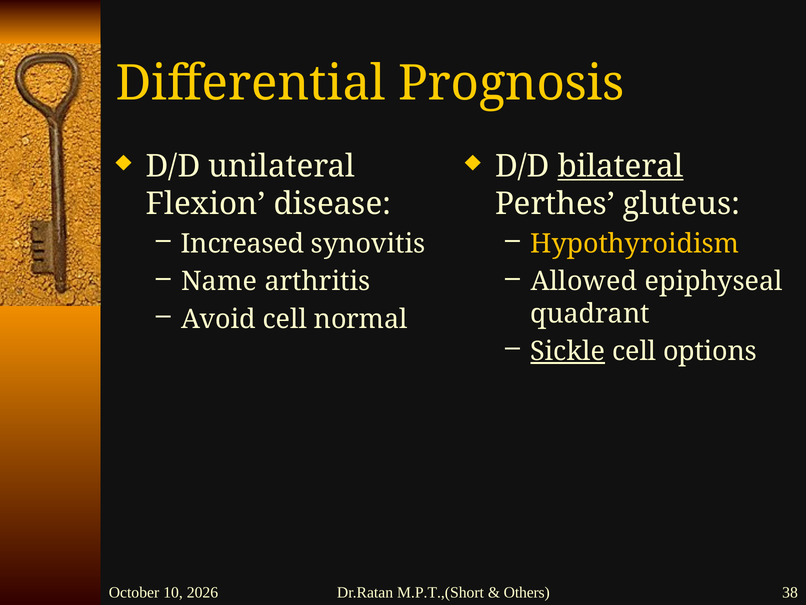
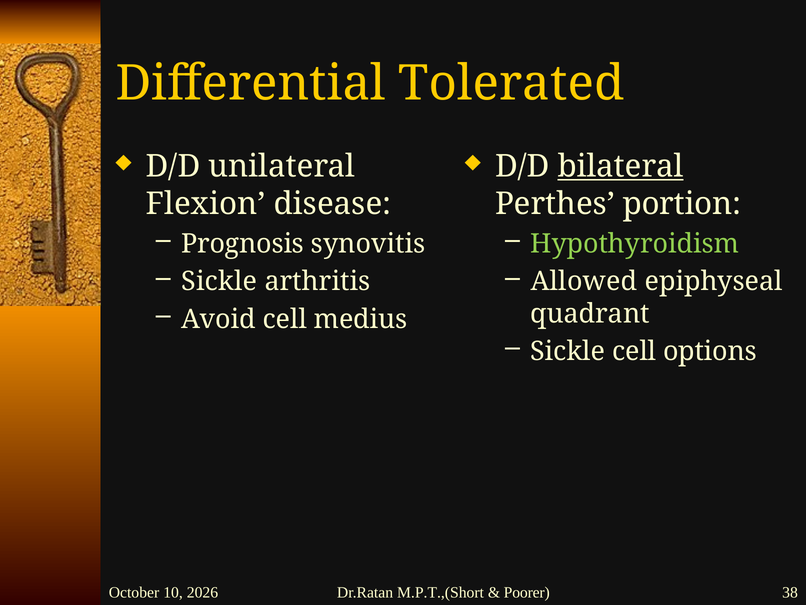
Prognosis: Prognosis -> Tolerated
gluteus: gluteus -> portion
Increased: Increased -> Prognosis
Hypothyroidism colour: yellow -> light green
Name at (219, 281): Name -> Sickle
normal: normal -> medius
Sickle at (568, 351) underline: present -> none
Others: Others -> Poorer
